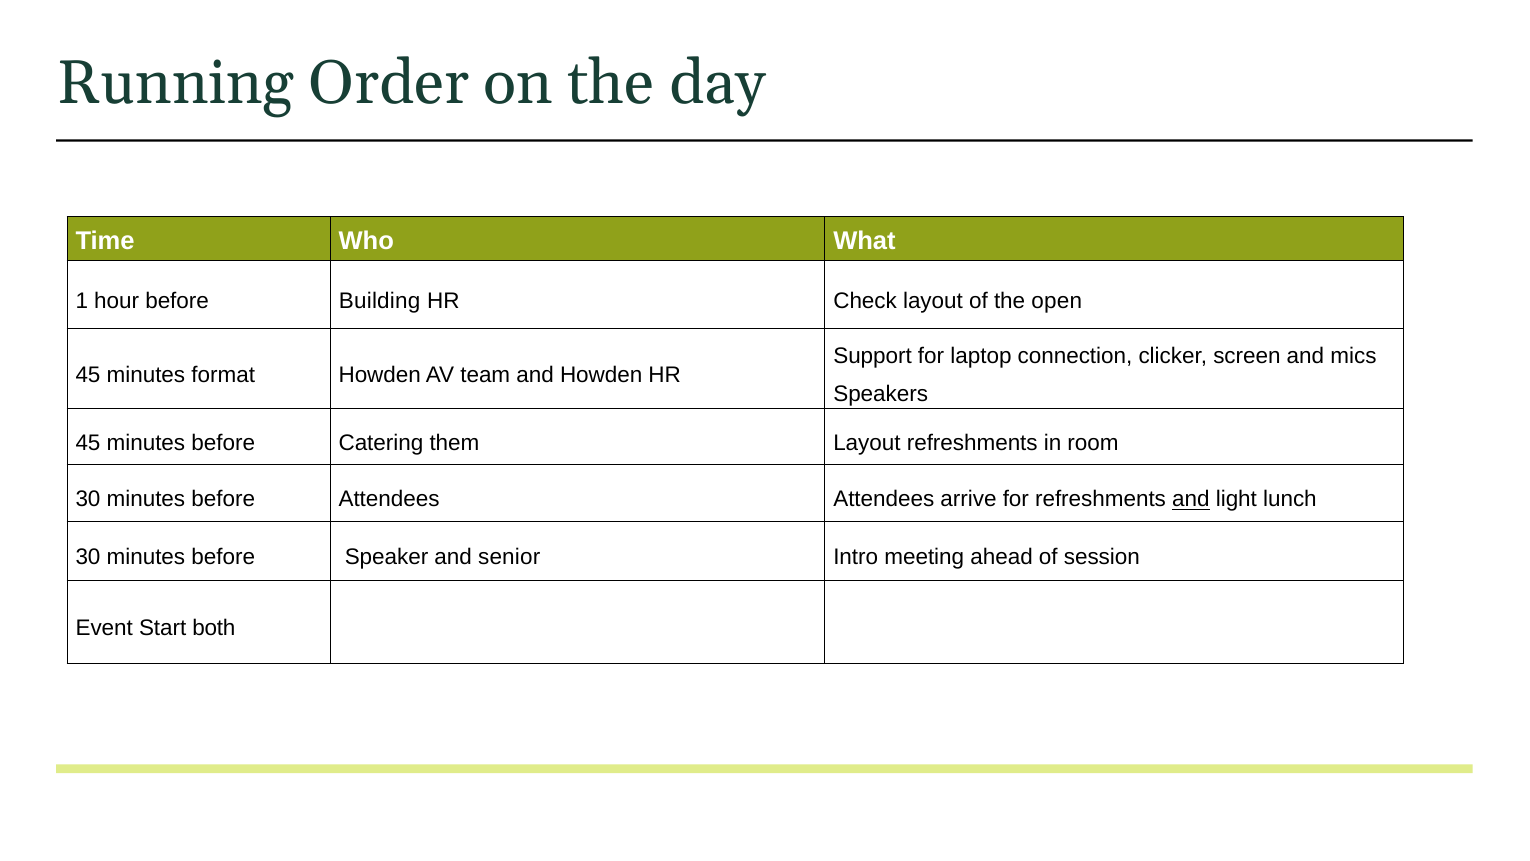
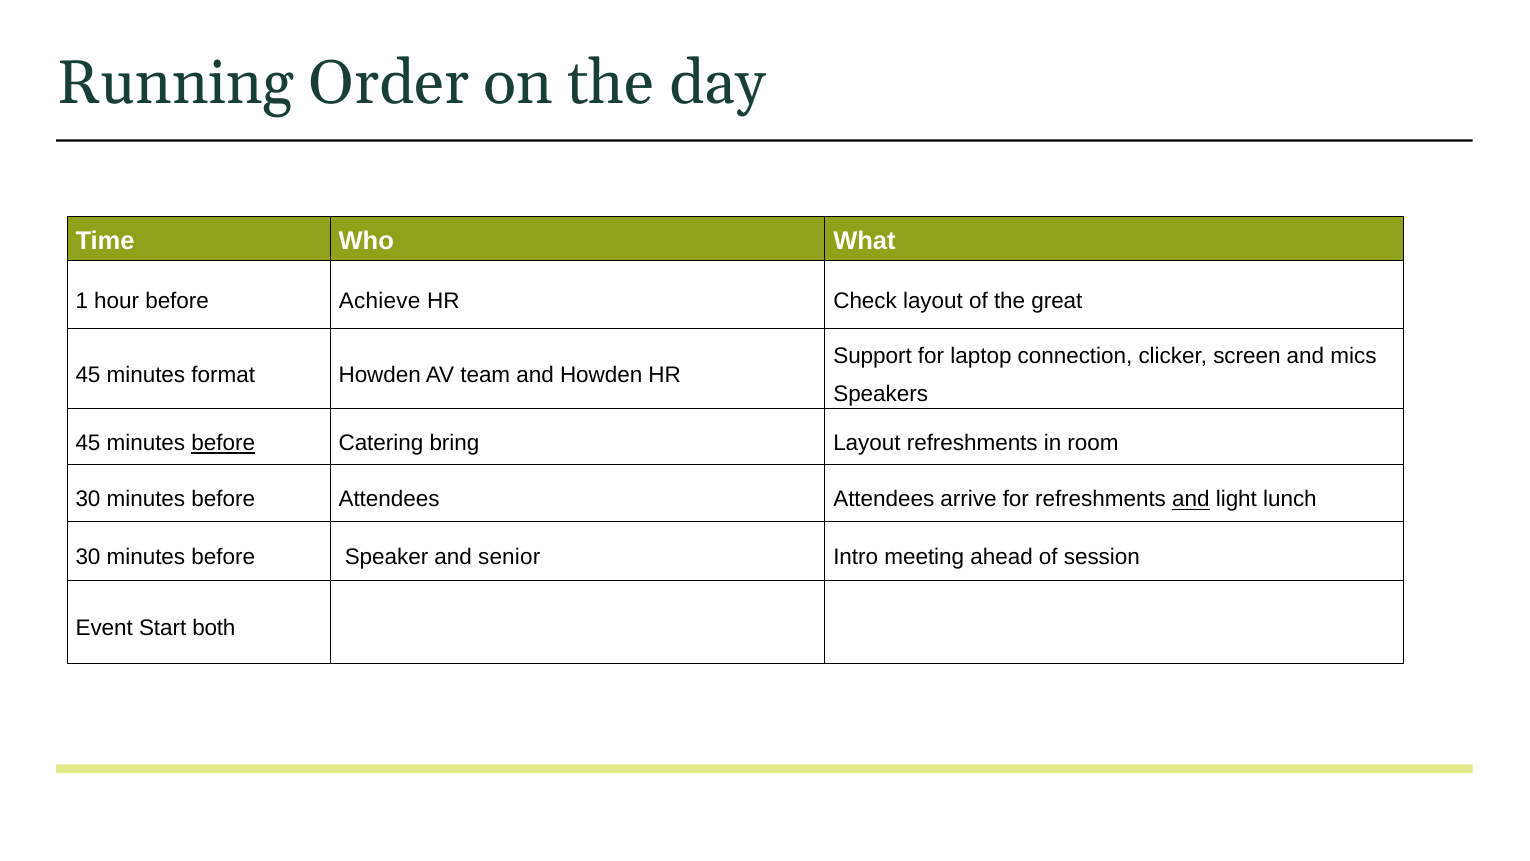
Building: Building -> Achieve
open: open -> great
before at (223, 443) underline: none -> present
them: them -> bring
